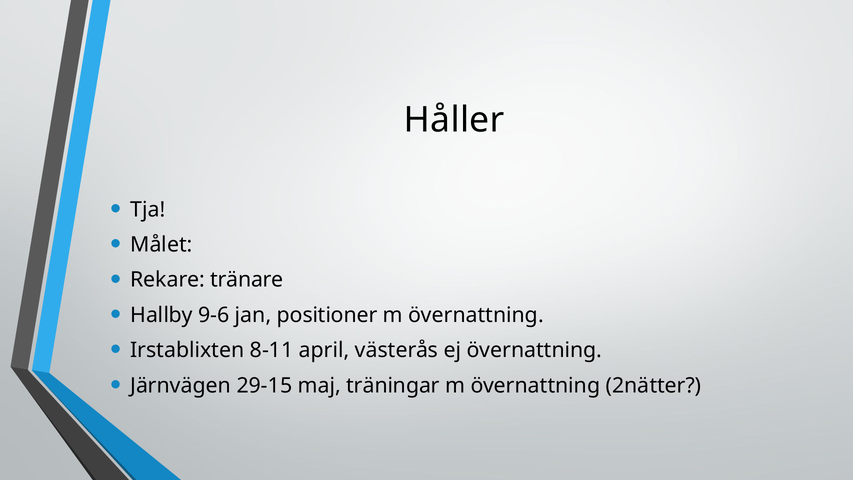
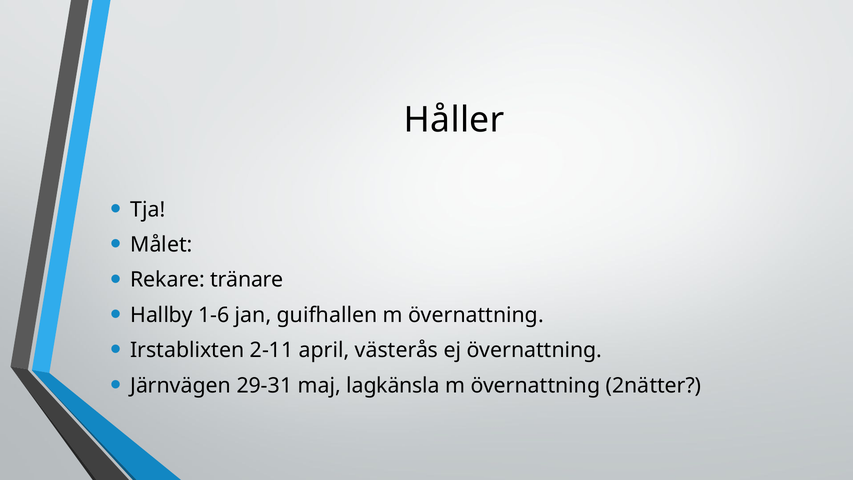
9-6: 9-6 -> 1-6
positioner: positioner -> guifhallen
8-11: 8-11 -> 2-11
29-15: 29-15 -> 29-31
träningar: träningar -> lagkänsla
